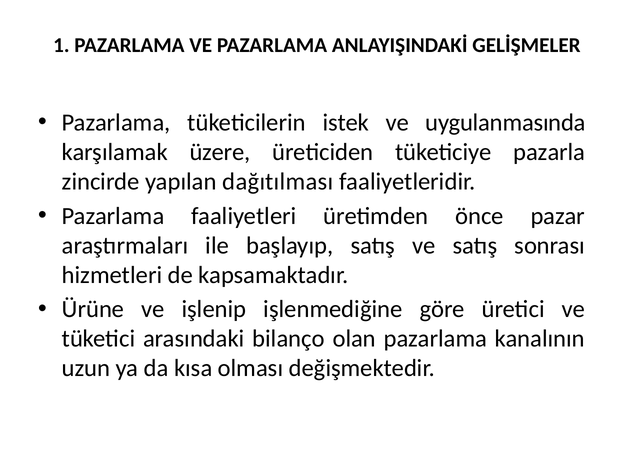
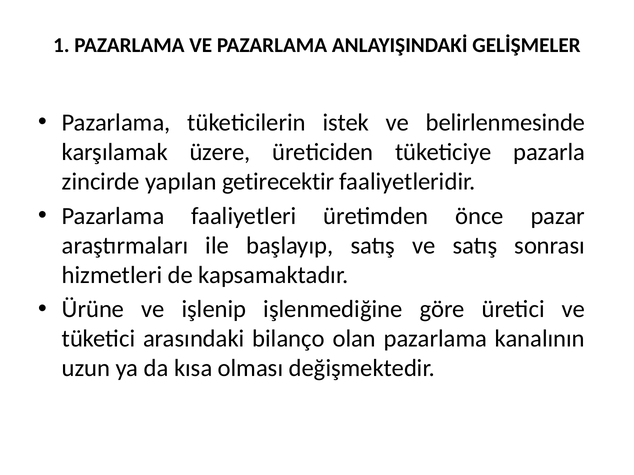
uygulanmasında: uygulanmasında -> belirlenmesinde
dağıtılması: dağıtılması -> getirecektir
